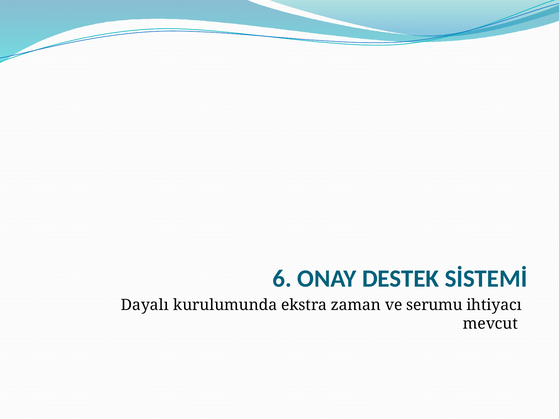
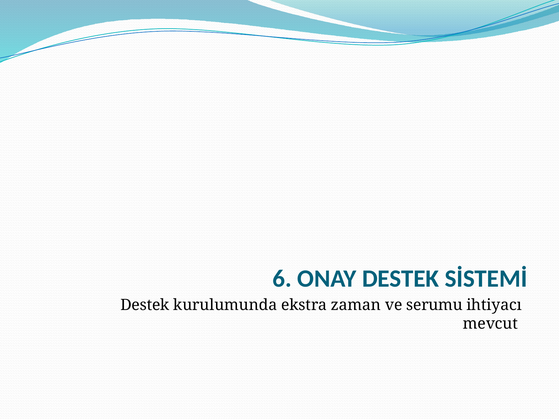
Dayalı at (145, 305): Dayalı -> Destek
